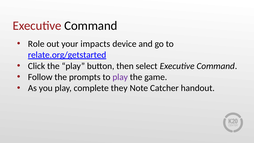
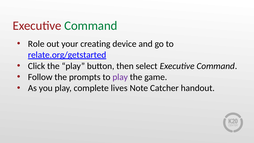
Command at (91, 26) colour: black -> green
impacts: impacts -> creating
they: they -> lives
